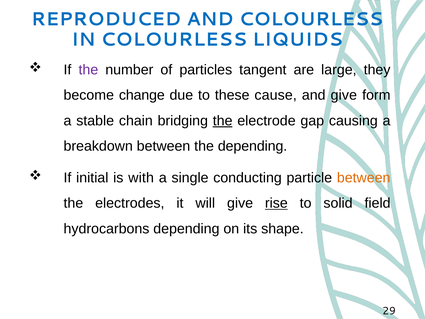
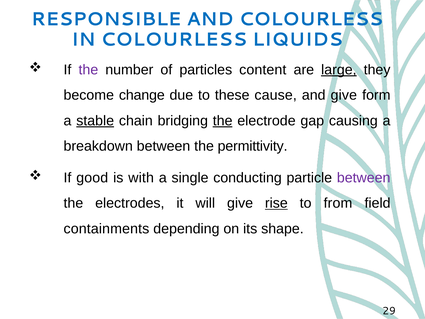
REPRODUCED: REPRODUCED -> RESPONSIBLE
tangent: tangent -> content
large underline: none -> present
stable underline: none -> present
the depending: depending -> permittivity
initial: initial -> good
between at (364, 178) colour: orange -> purple
solid: solid -> from
hydrocarbons: hydrocarbons -> containments
